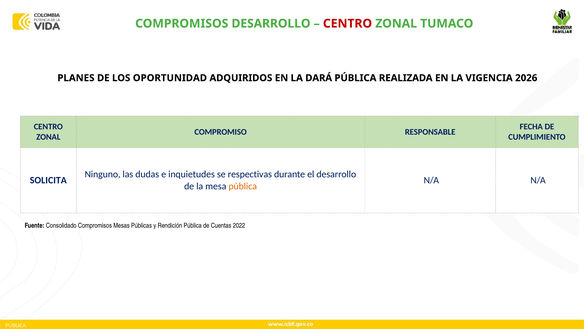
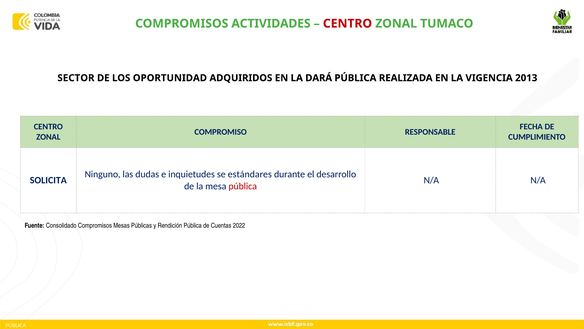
COMPROMISOS DESARROLLO: DESARROLLO -> ACTIVIDADES
PLANES: PLANES -> SECTOR
2026: 2026 -> 2013
respectivas: respectivas -> estándares
pública at (243, 186) colour: orange -> red
